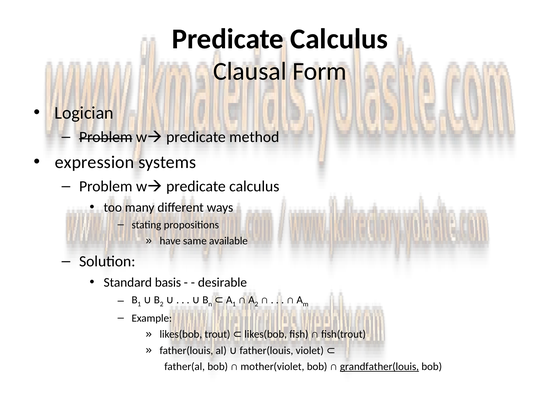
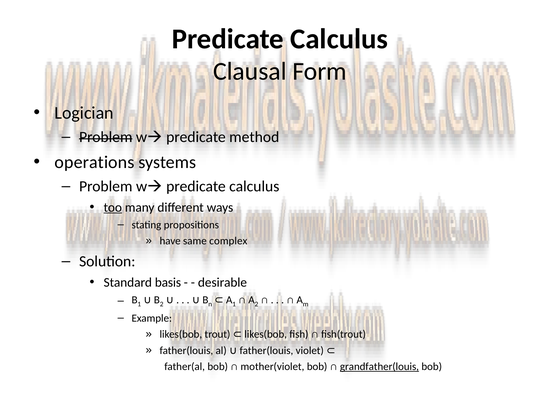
expression: expression -> operations
too underline: none -> present
available: available -> complex
